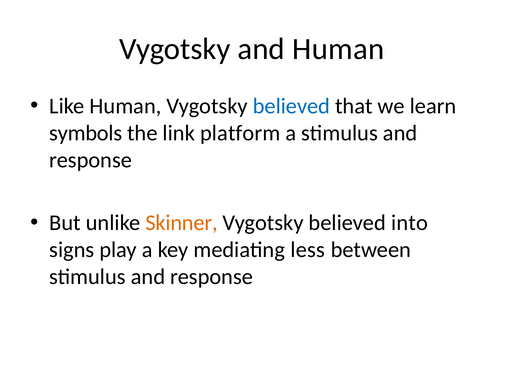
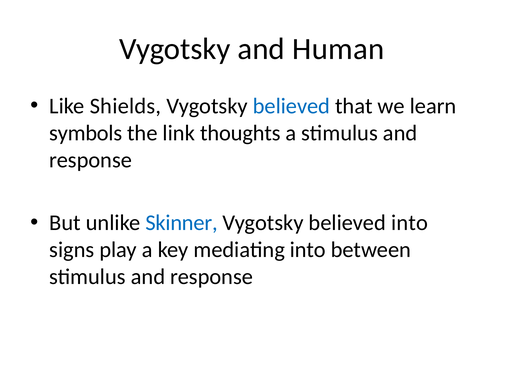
Like Human: Human -> Shields
platform: platform -> thoughts
Skinner colour: orange -> blue
mediating less: less -> into
